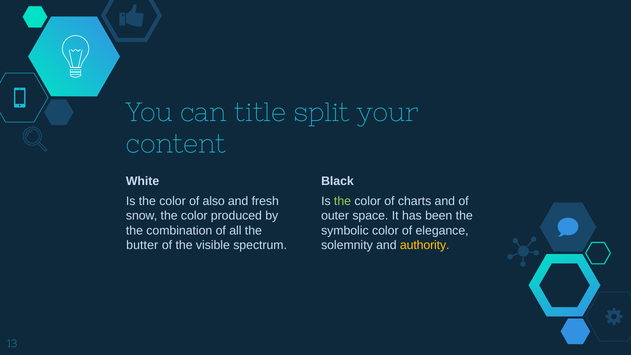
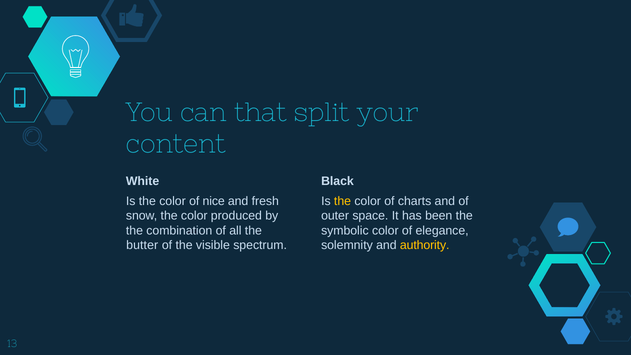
title: title -> that
also: also -> nice
the at (343, 201) colour: light green -> yellow
